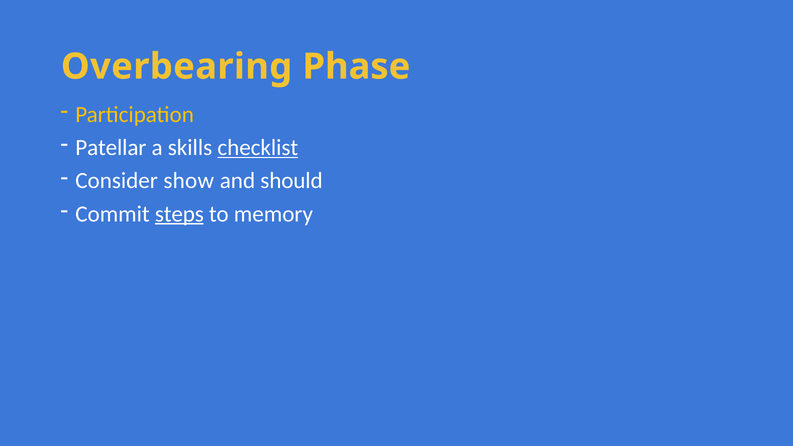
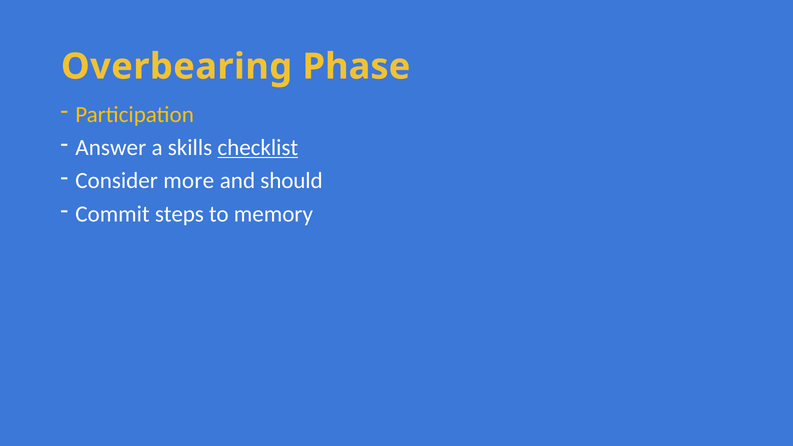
Patellar: Patellar -> Answer
show: show -> more
steps underline: present -> none
